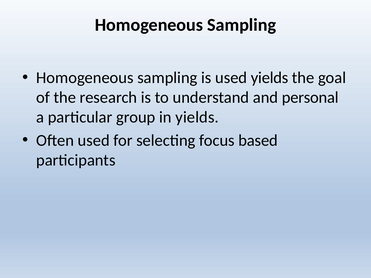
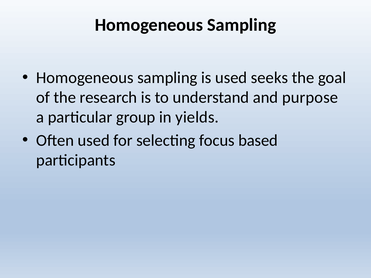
used yields: yields -> seeks
personal: personal -> purpose
